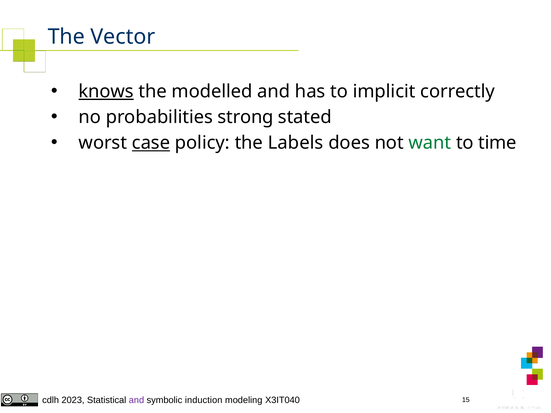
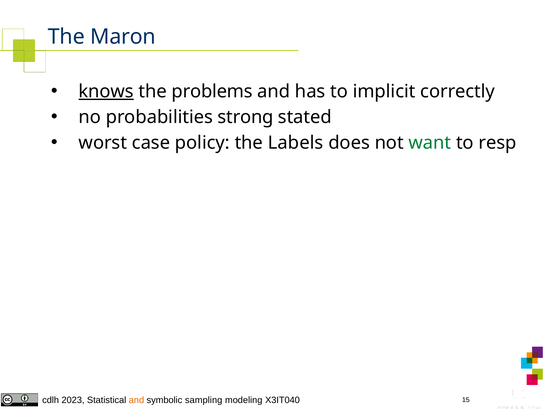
Vector: Vector -> Maron
modelled: modelled -> problems
case underline: present -> none
time: time -> resp
and at (136, 401) colour: purple -> orange
induction: induction -> sampling
